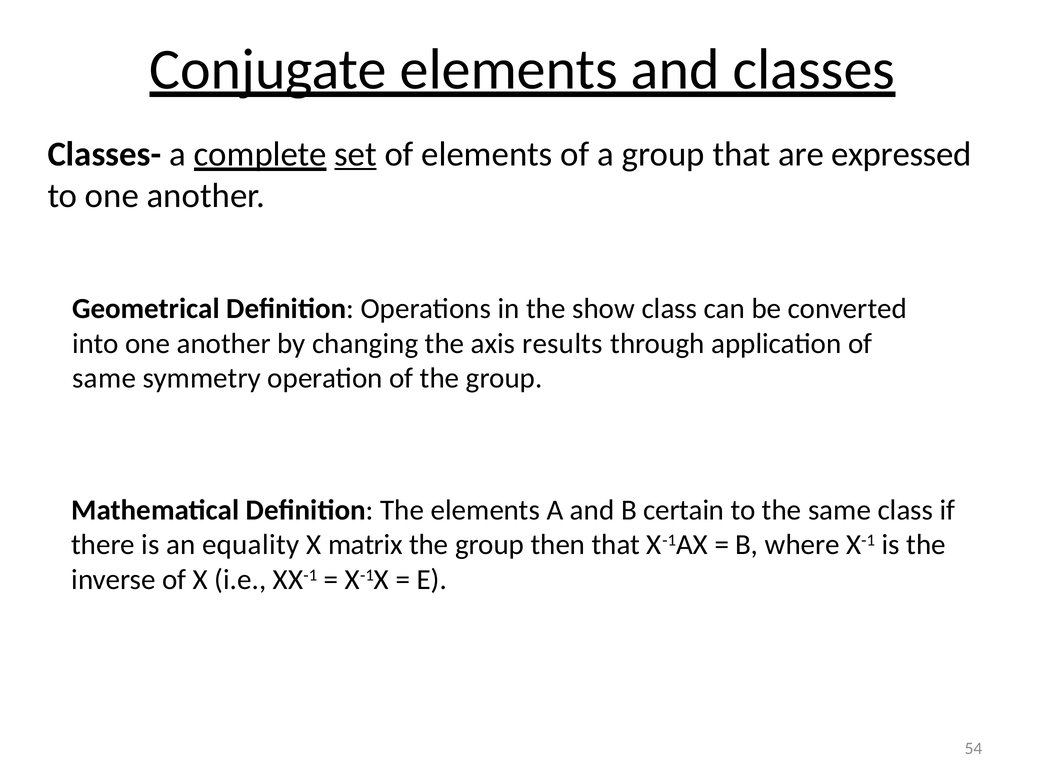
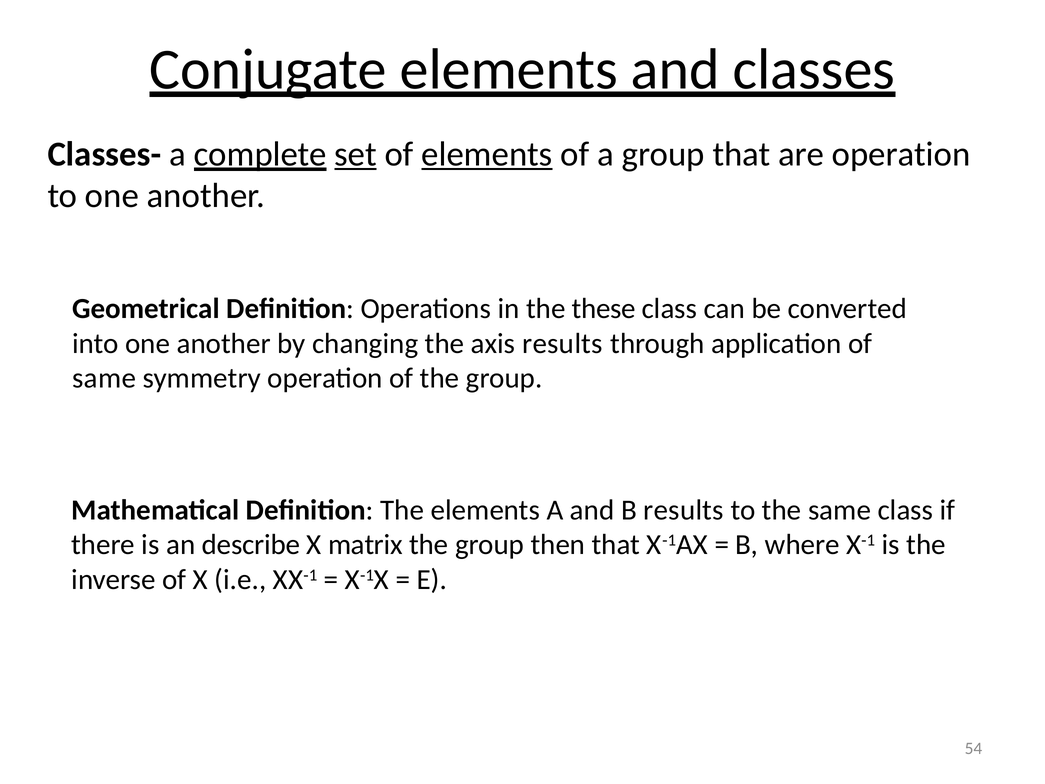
elements at (487, 154) underline: none -> present
are expressed: expressed -> operation
show: show -> these
B certain: certain -> results
equality: equality -> describe
